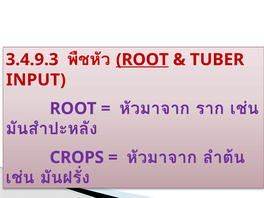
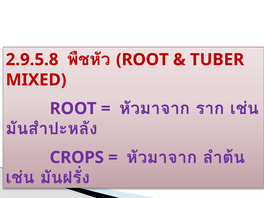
3.4.9.3: 3.4.9.3 -> 2.9.5.8
ROOT at (142, 60) underline: present -> none
INPUT: INPUT -> MIXED
